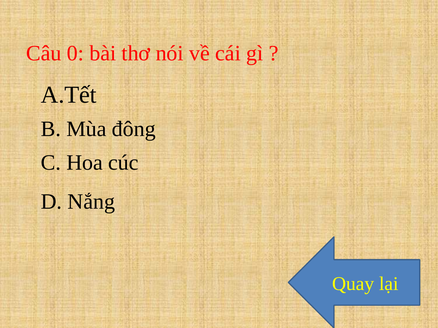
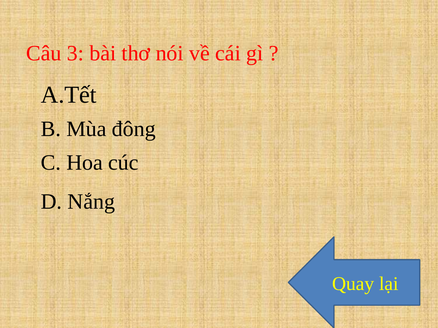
0: 0 -> 3
